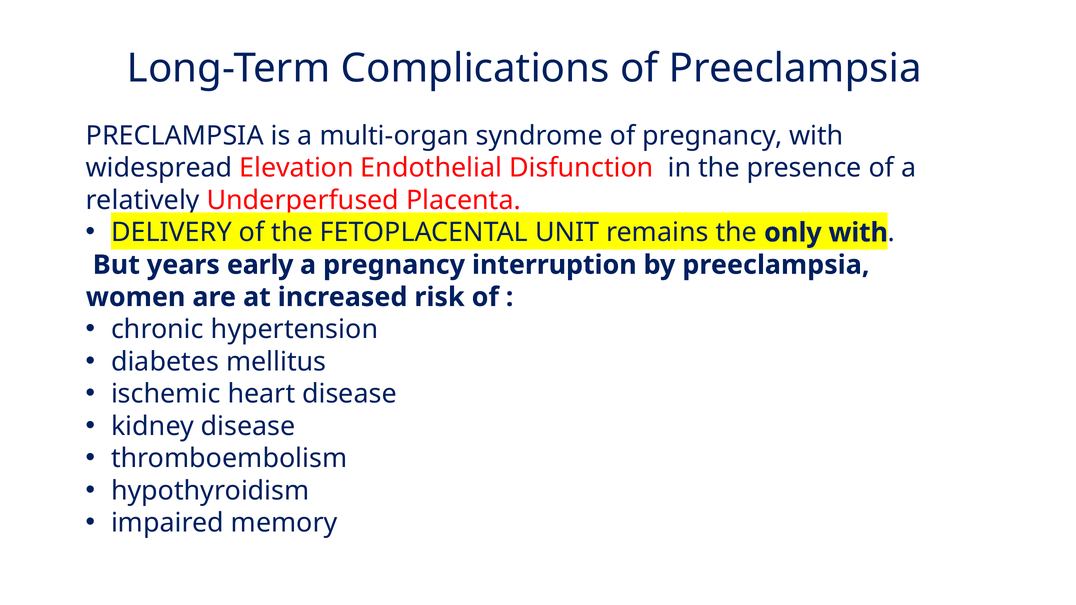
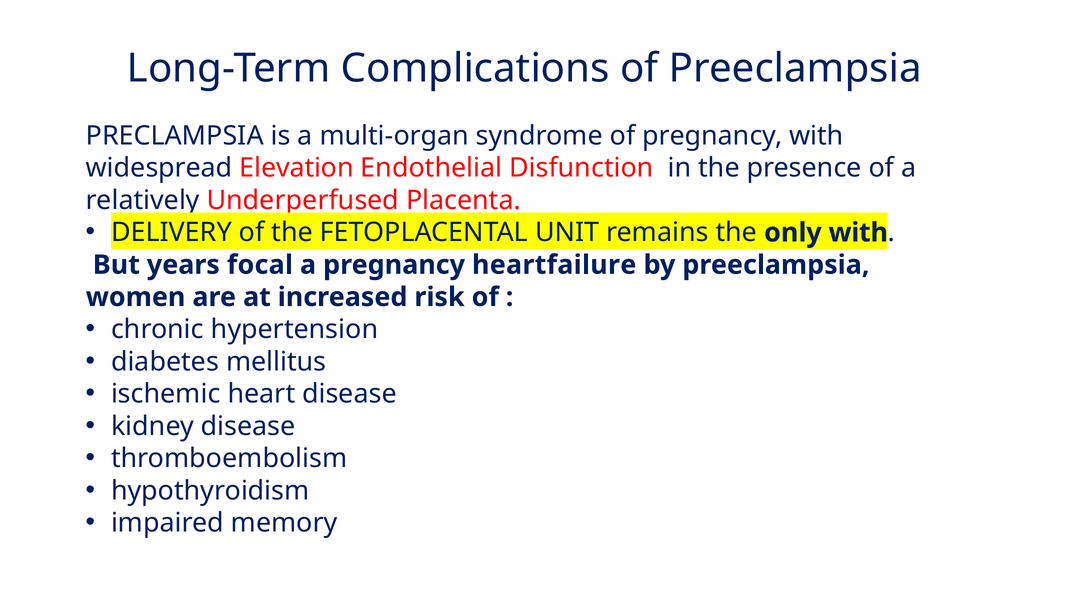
early: early -> focal
interruption: interruption -> heartfailure
